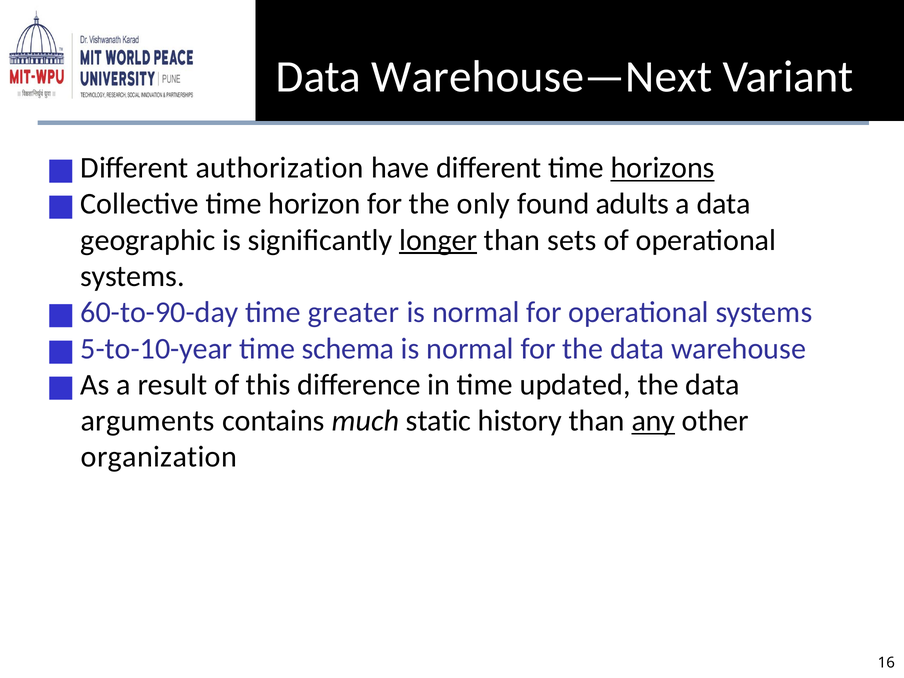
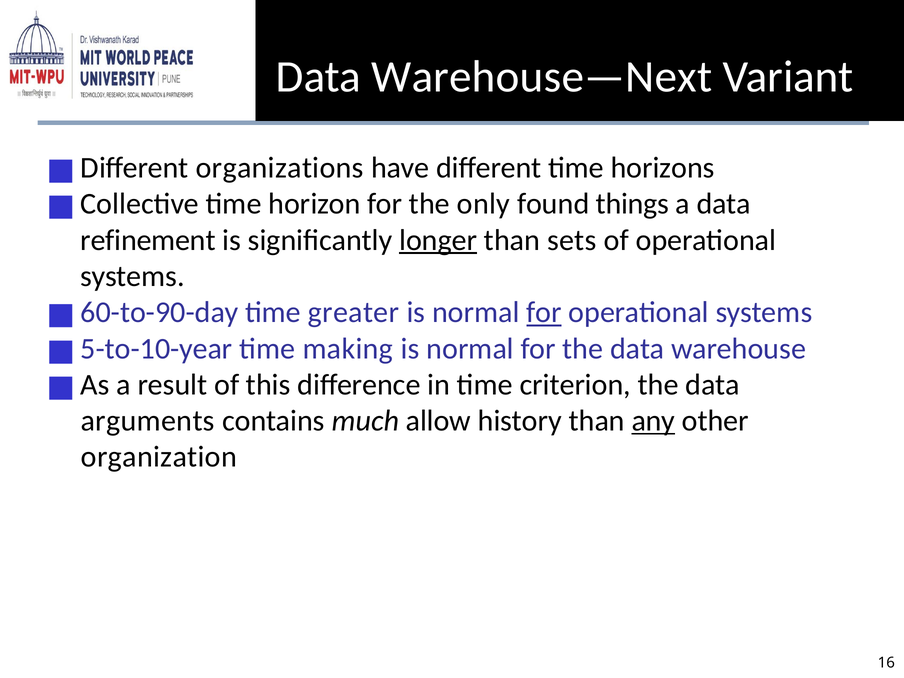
authorization: authorization -> organizations
horizons underline: present -> none
adults: adults -> things
geographic: geographic -> refinement
for at (544, 312) underline: none -> present
schema: schema -> making
updated: updated -> criterion
static: static -> allow
